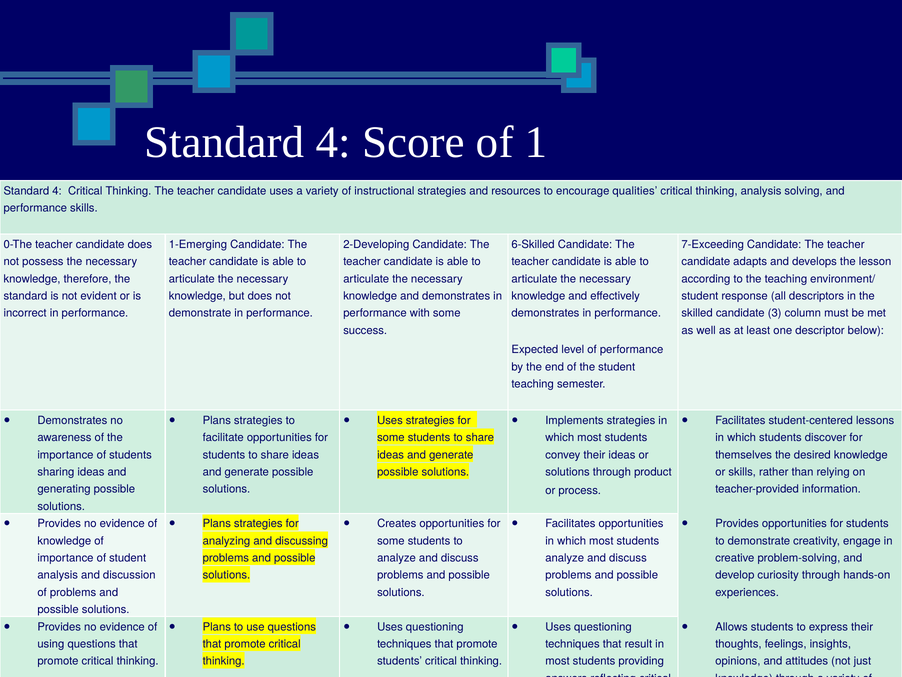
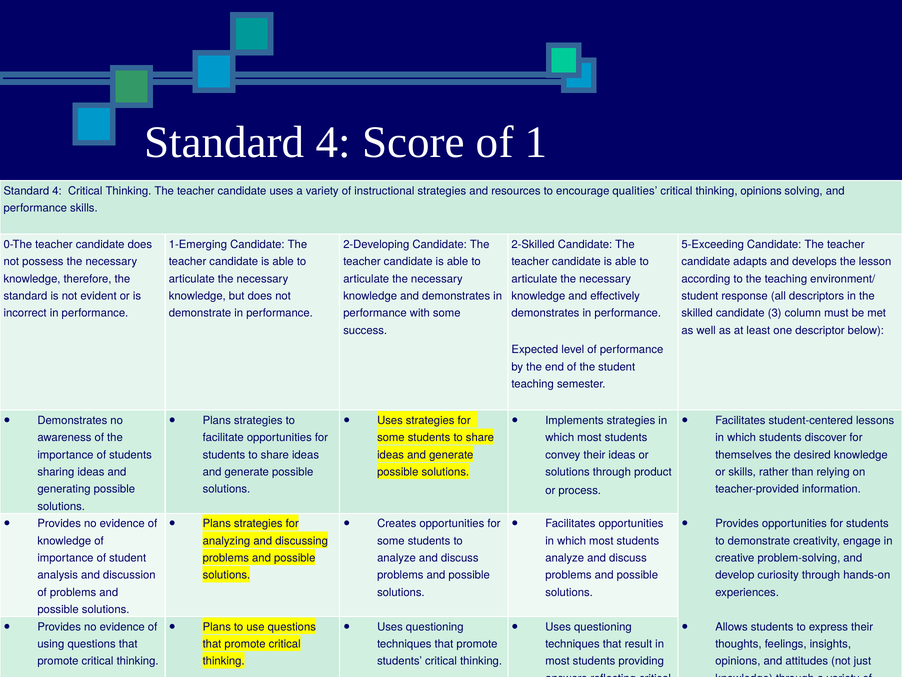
thinking analysis: analysis -> opinions
6-Skilled: 6-Skilled -> 2-Skilled
7-Exceeding: 7-Exceeding -> 5-Exceeding
